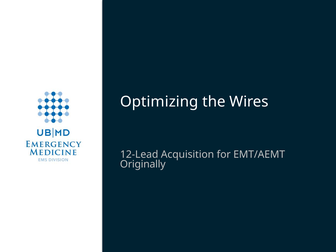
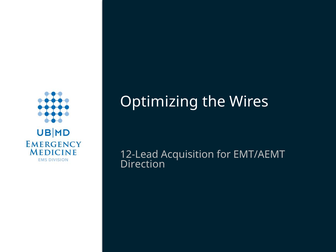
Originally: Originally -> Direction
